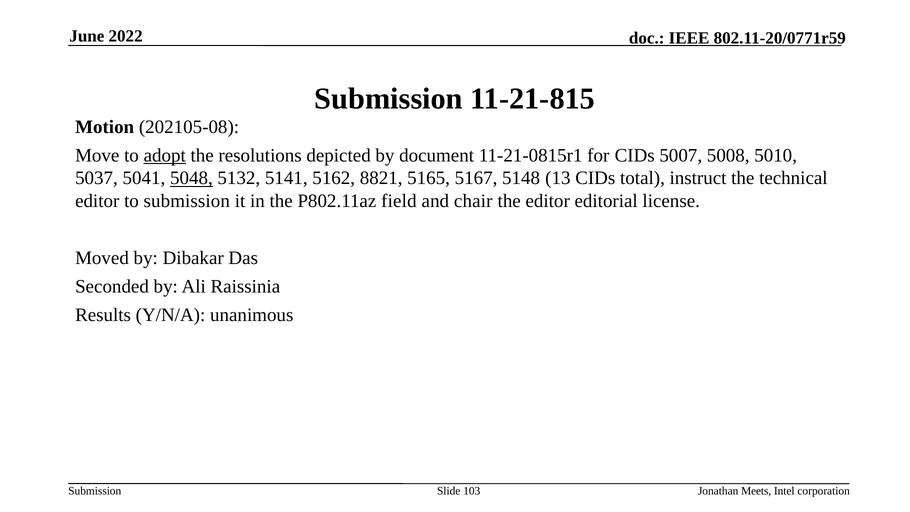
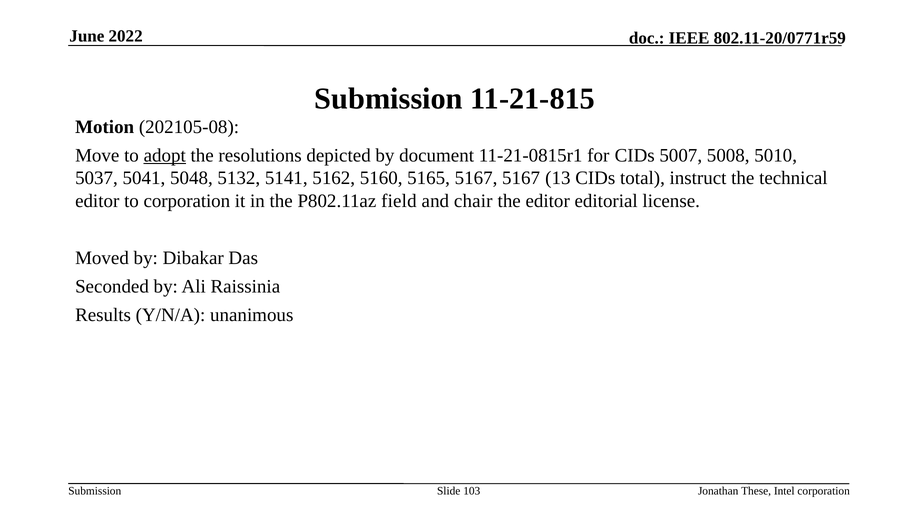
5048 underline: present -> none
8821: 8821 -> 5160
5167 5148: 5148 -> 5167
to submission: submission -> corporation
Meets: Meets -> These
